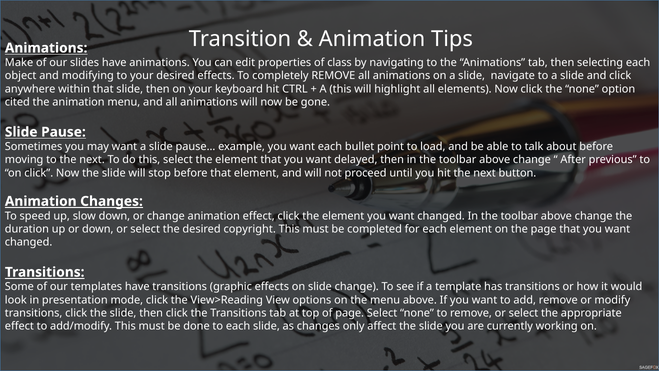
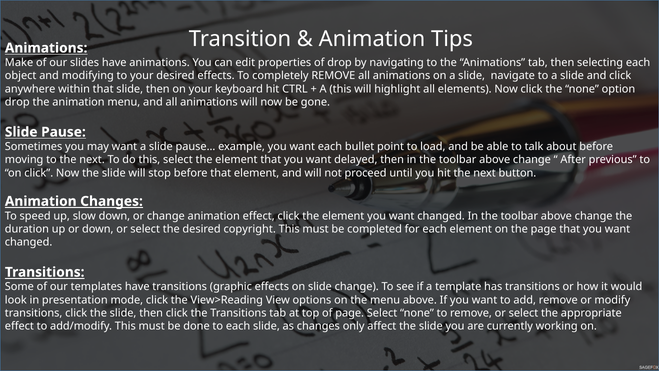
of class: class -> drop
cited at (17, 102): cited -> drop
